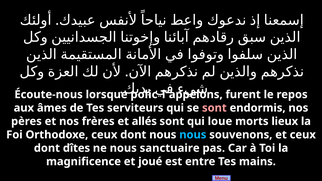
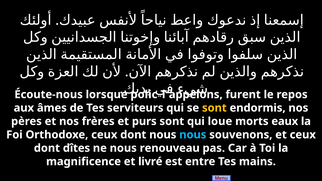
sont at (214, 108) colour: pink -> yellow
allés: allés -> purs
lieux: lieux -> eaux
sanctuaire: sanctuaire -> renouveau
joué: joué -> livré
